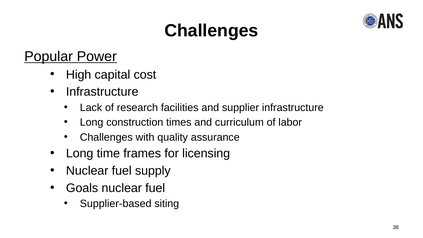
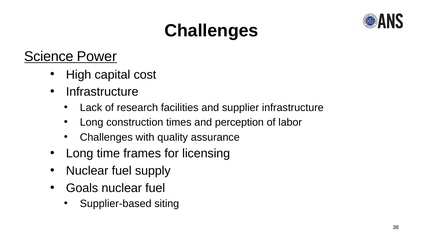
Popular: Popular -> Science
curriculum: curriculum -> perception
